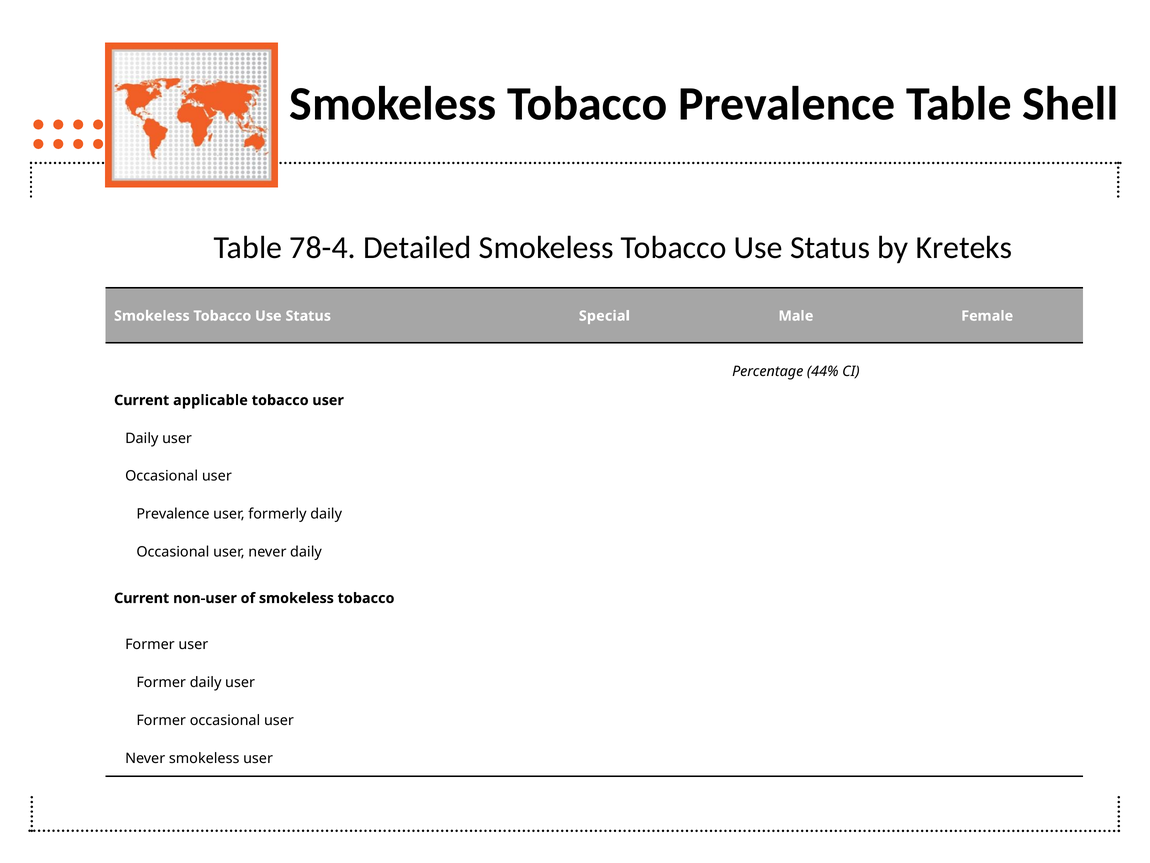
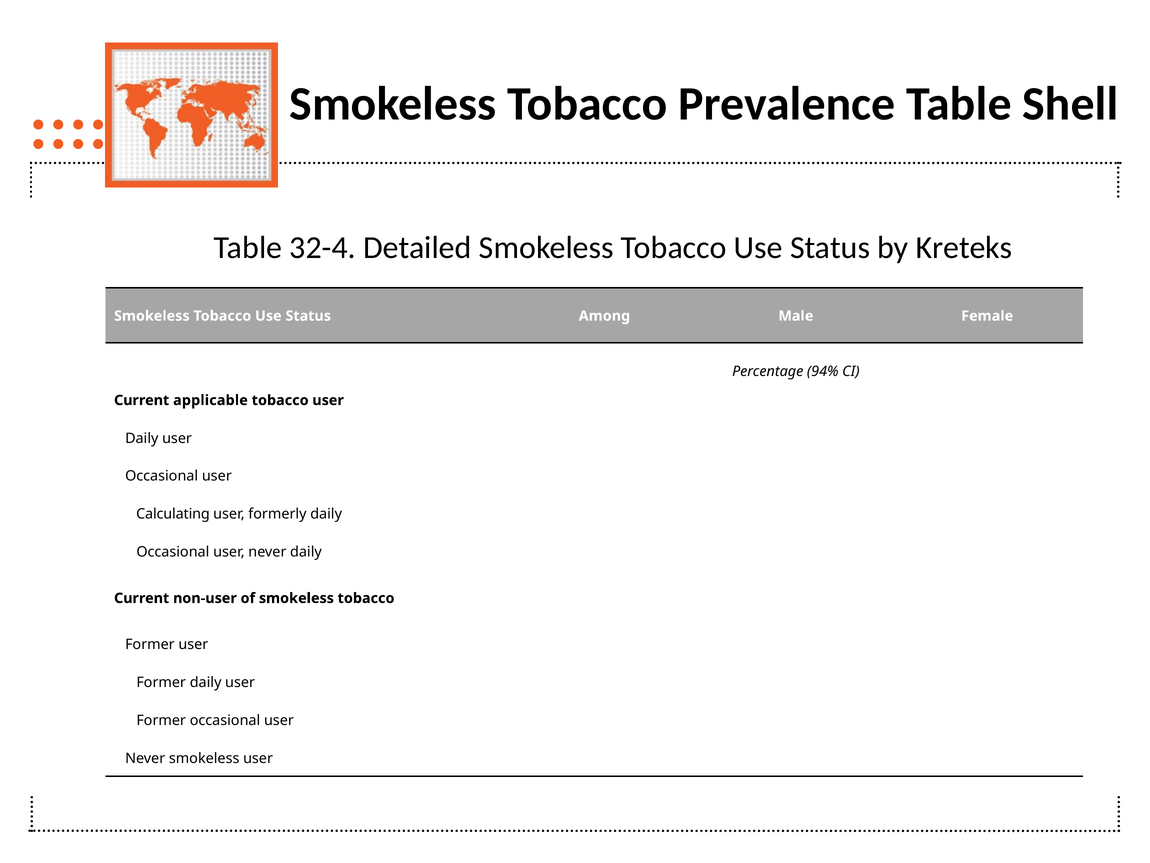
78-4: 78-4 -> 32-4
Special: Special -> Among
44%: 44% -> 94%
Prevalence at (173, 514): Prevalence -> Calculating
